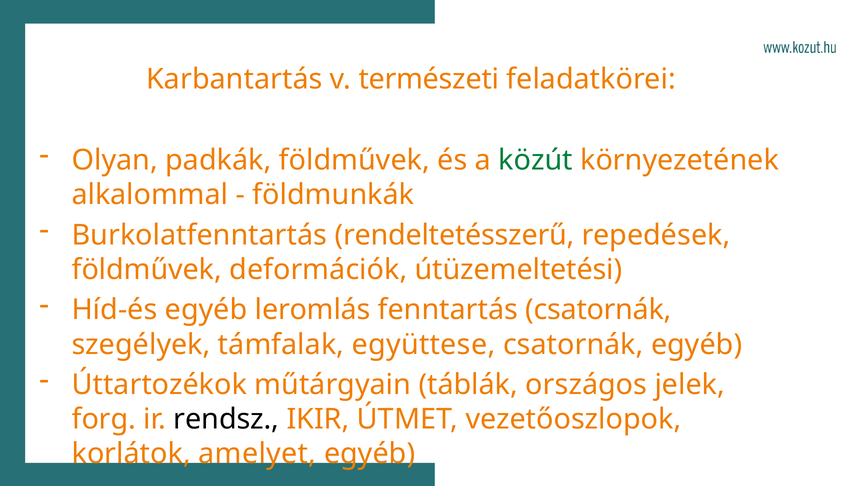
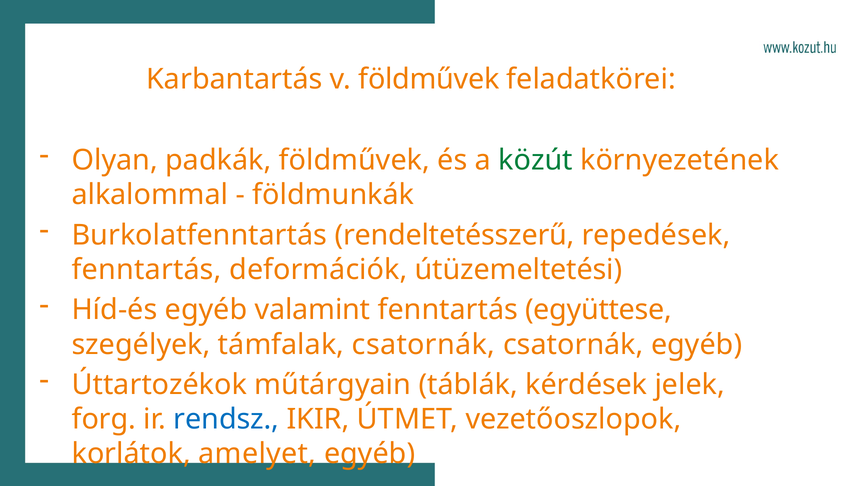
v természeti: természeti -> földművek
földművek at (147, 269): földművek -> fenntartás
leromlás: leromlás -> valamint
fenntartás csatornák: csatornák -> együttese
támfalak együttese: együttese -> csatornák
országos: országos -> kérdések
rendsz colour: black -> blue
